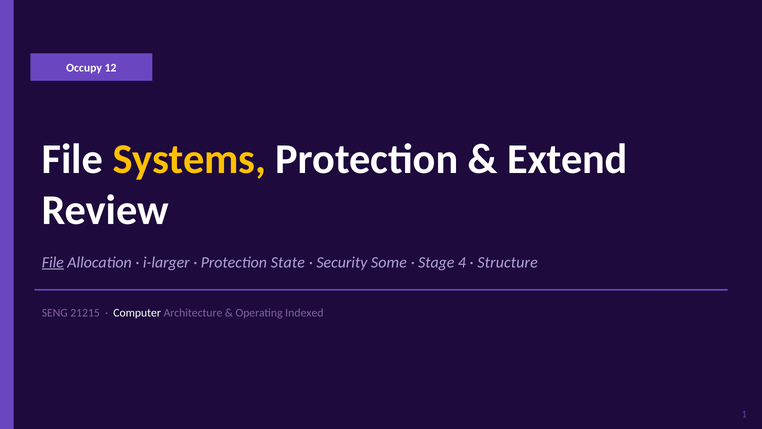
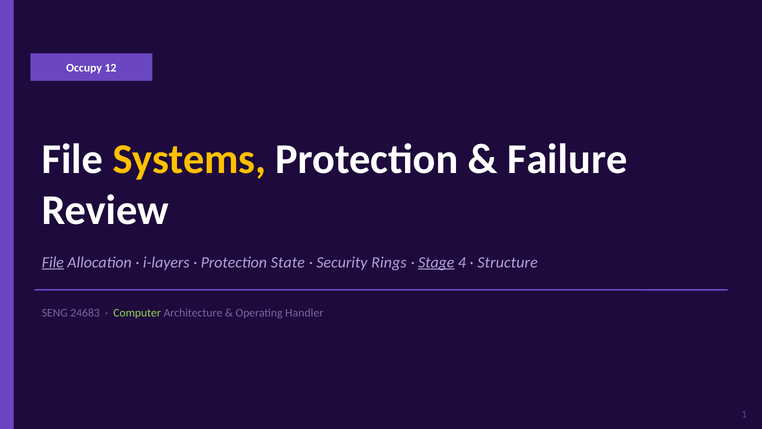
Extend: Extend -> Failure
i-larger: i-larger -> i-layers
Some: Some -> Rings
Stage underline: none -> present
21215: 21215 -> 24683
Computer colour: white -> light green
Indexed: Indexed -> Handler
